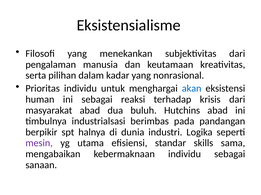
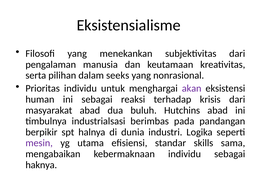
kadar: kadar -> seeks
akan colour: blue -> purple
sanaan: sanaan -> haknya
